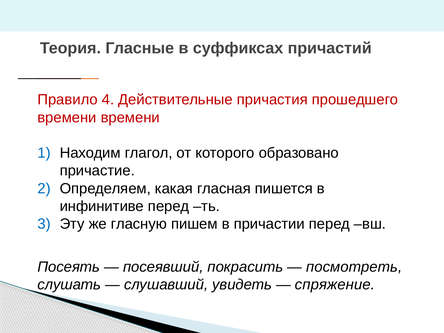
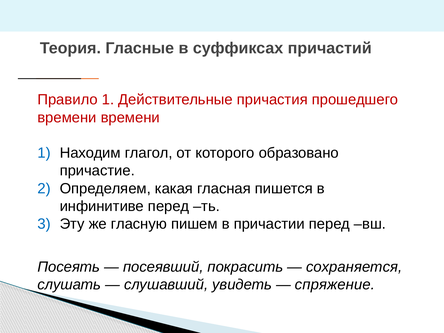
Правило 4: 4 -> 1
посмотреть: посмотреть -> сохраняется
